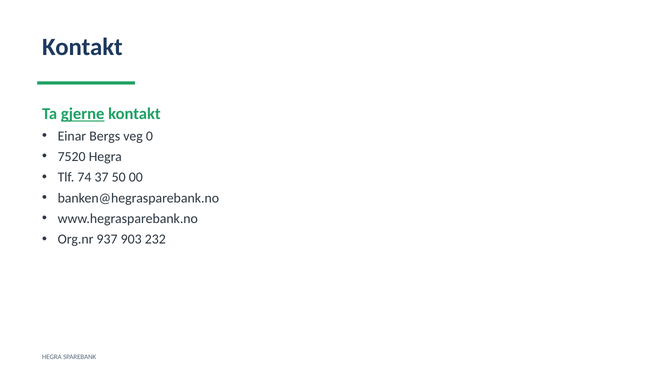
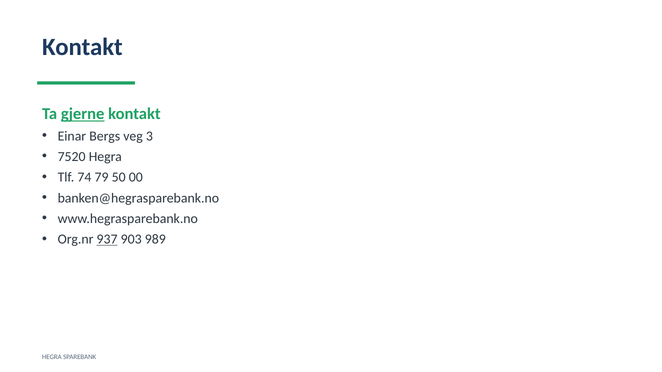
0: 0 -> 3
37: 37 -> 79
937 underline: none -> present
232: 232 -> 989
